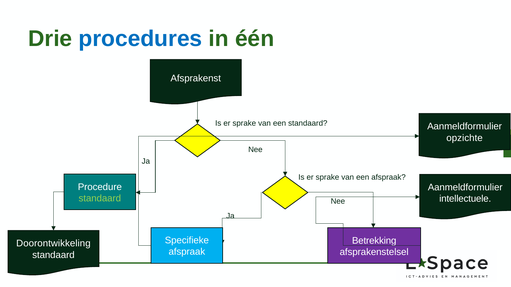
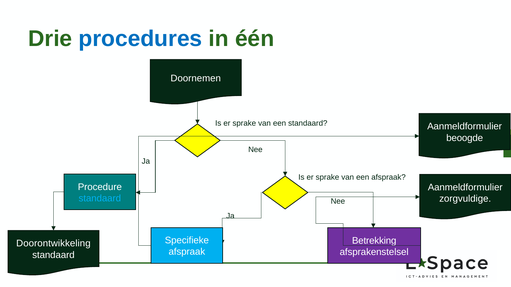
Afsprakenst: Afsprakenst -> Doornemen
opzichte: opzichte -> beoogde
standaard at (100, 199) colour: light green -> light blue
intellectuele: intellectuele -> zorgvuldige
